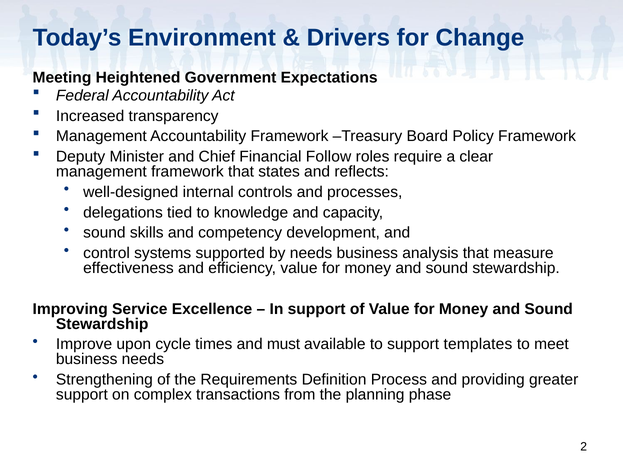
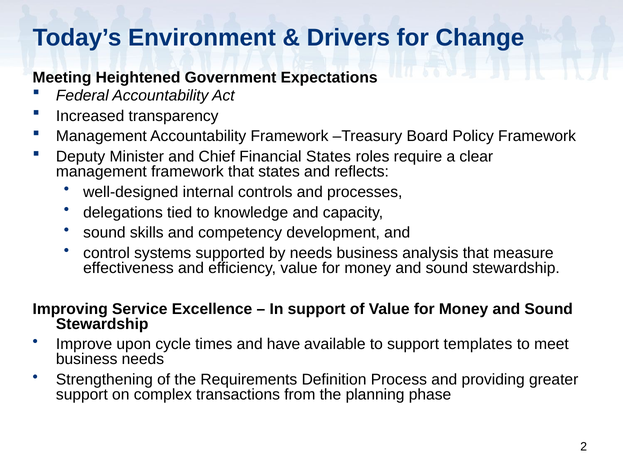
Financial Follow: Follow -> States
must: must -> have
